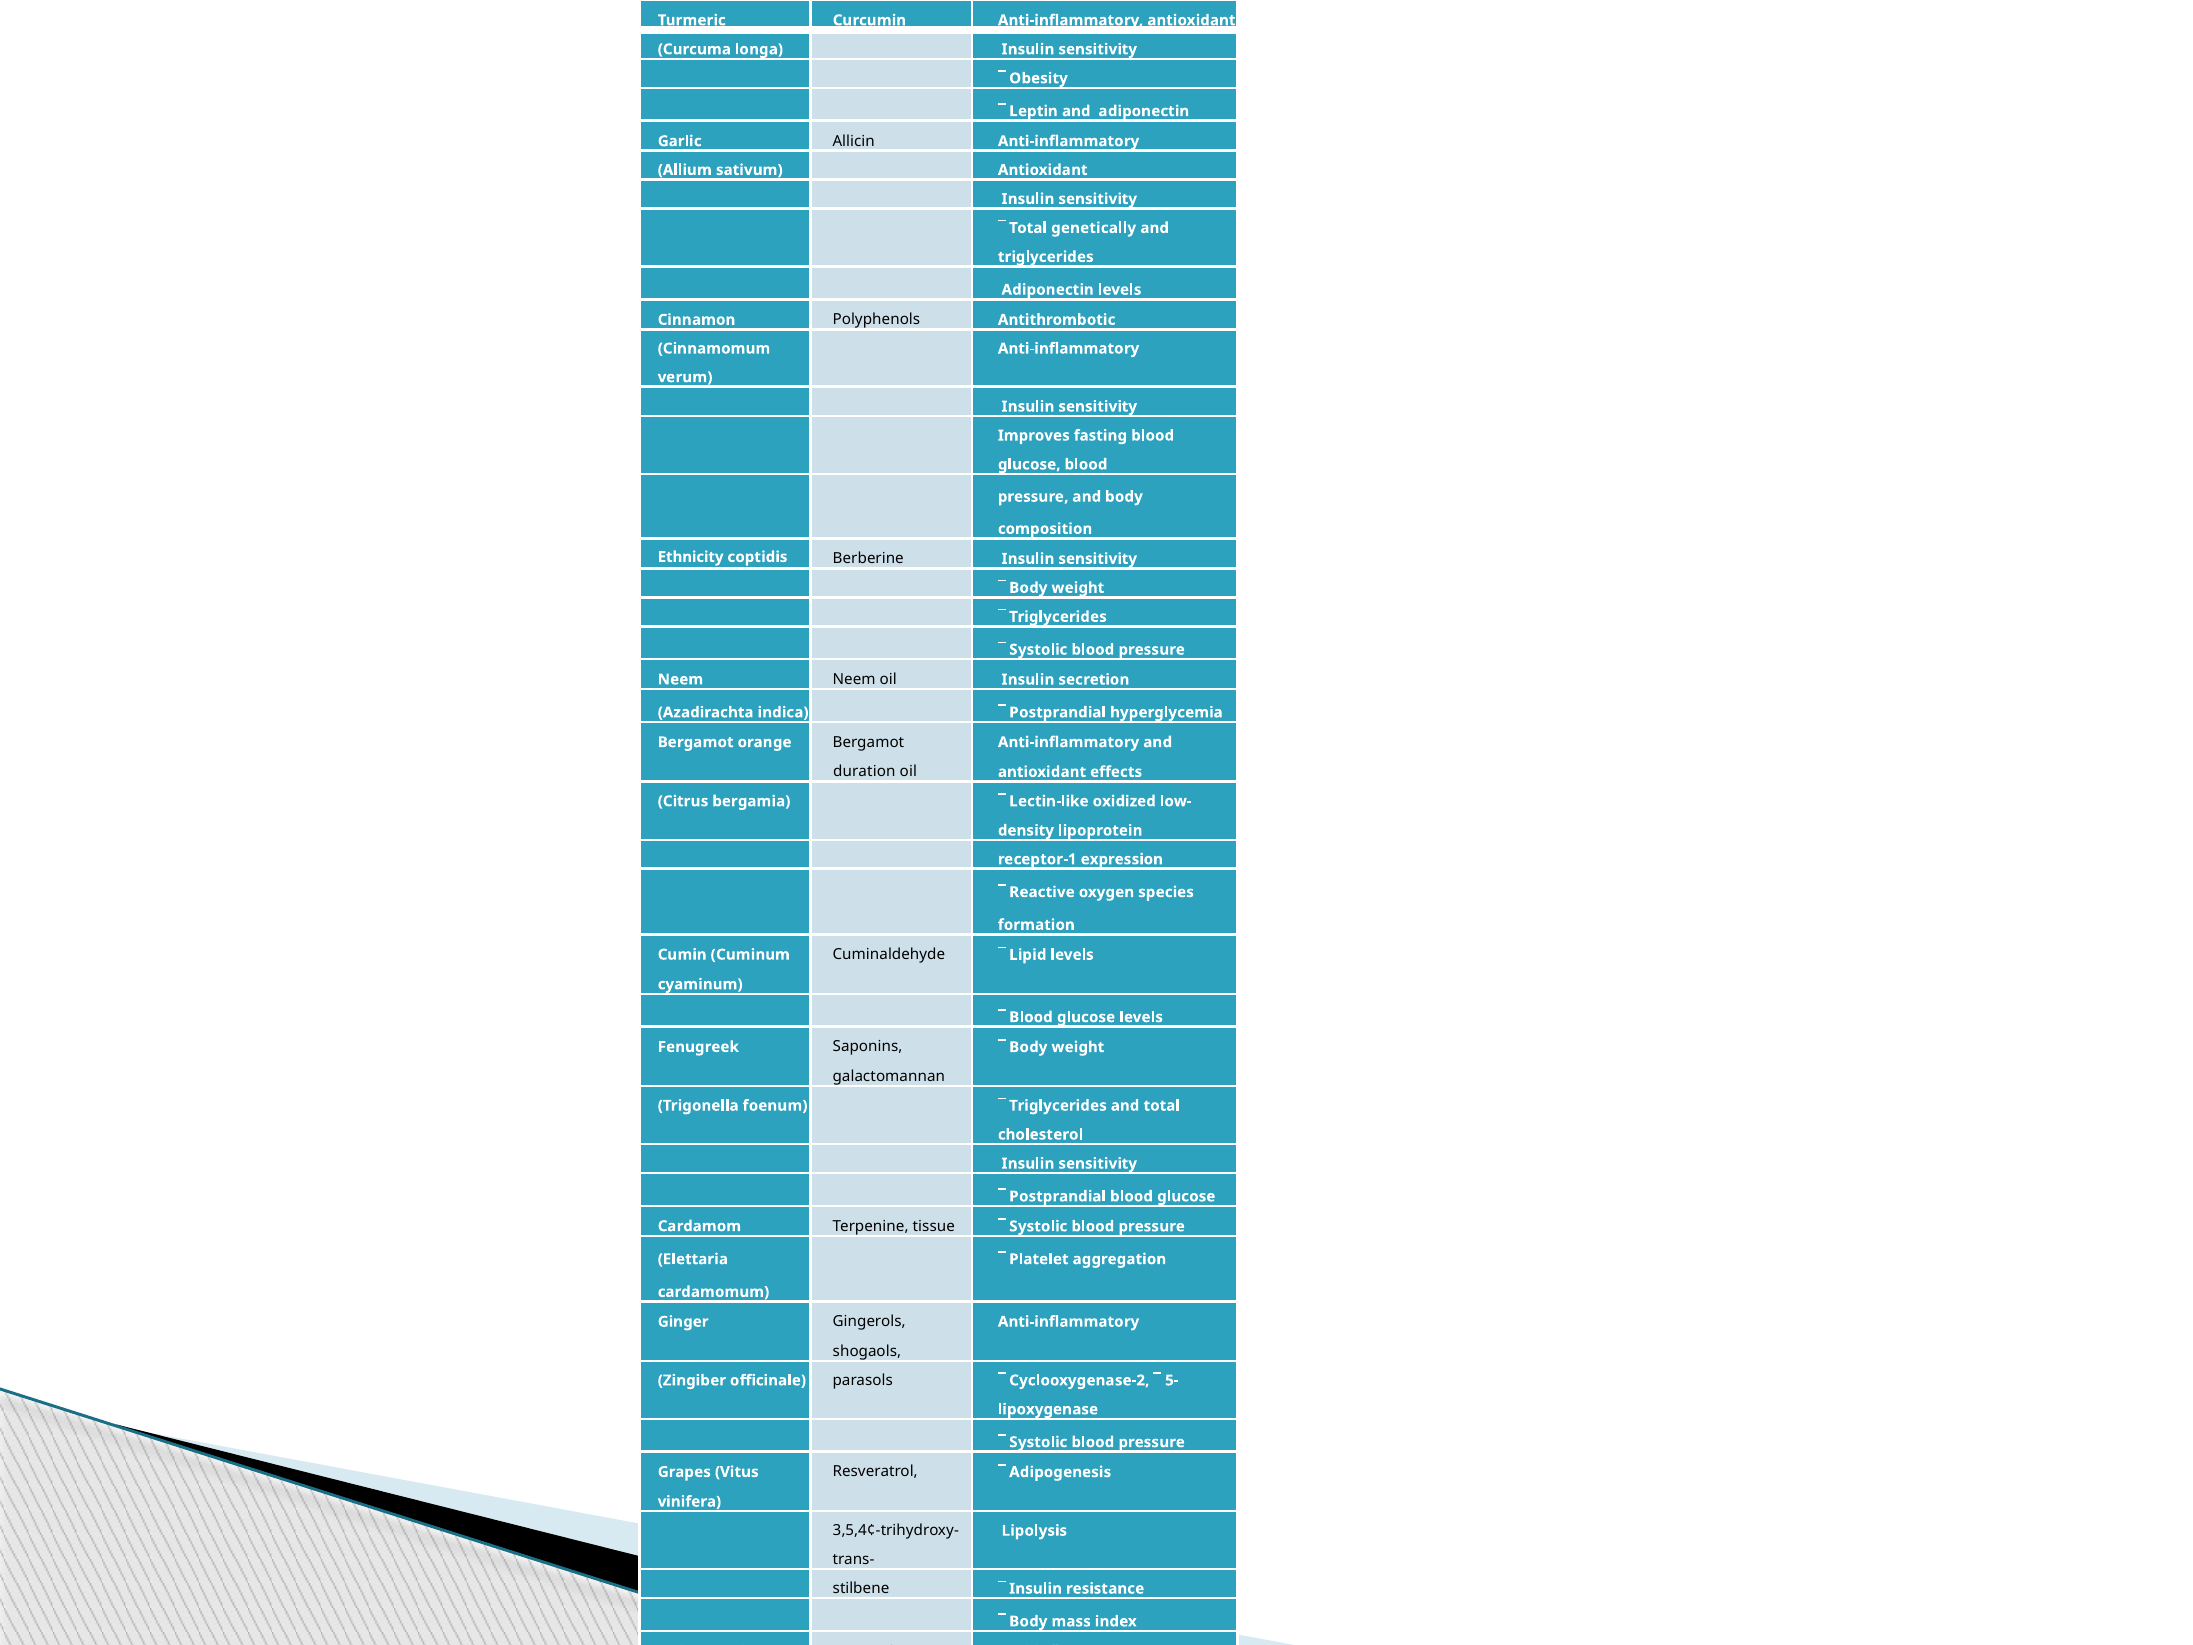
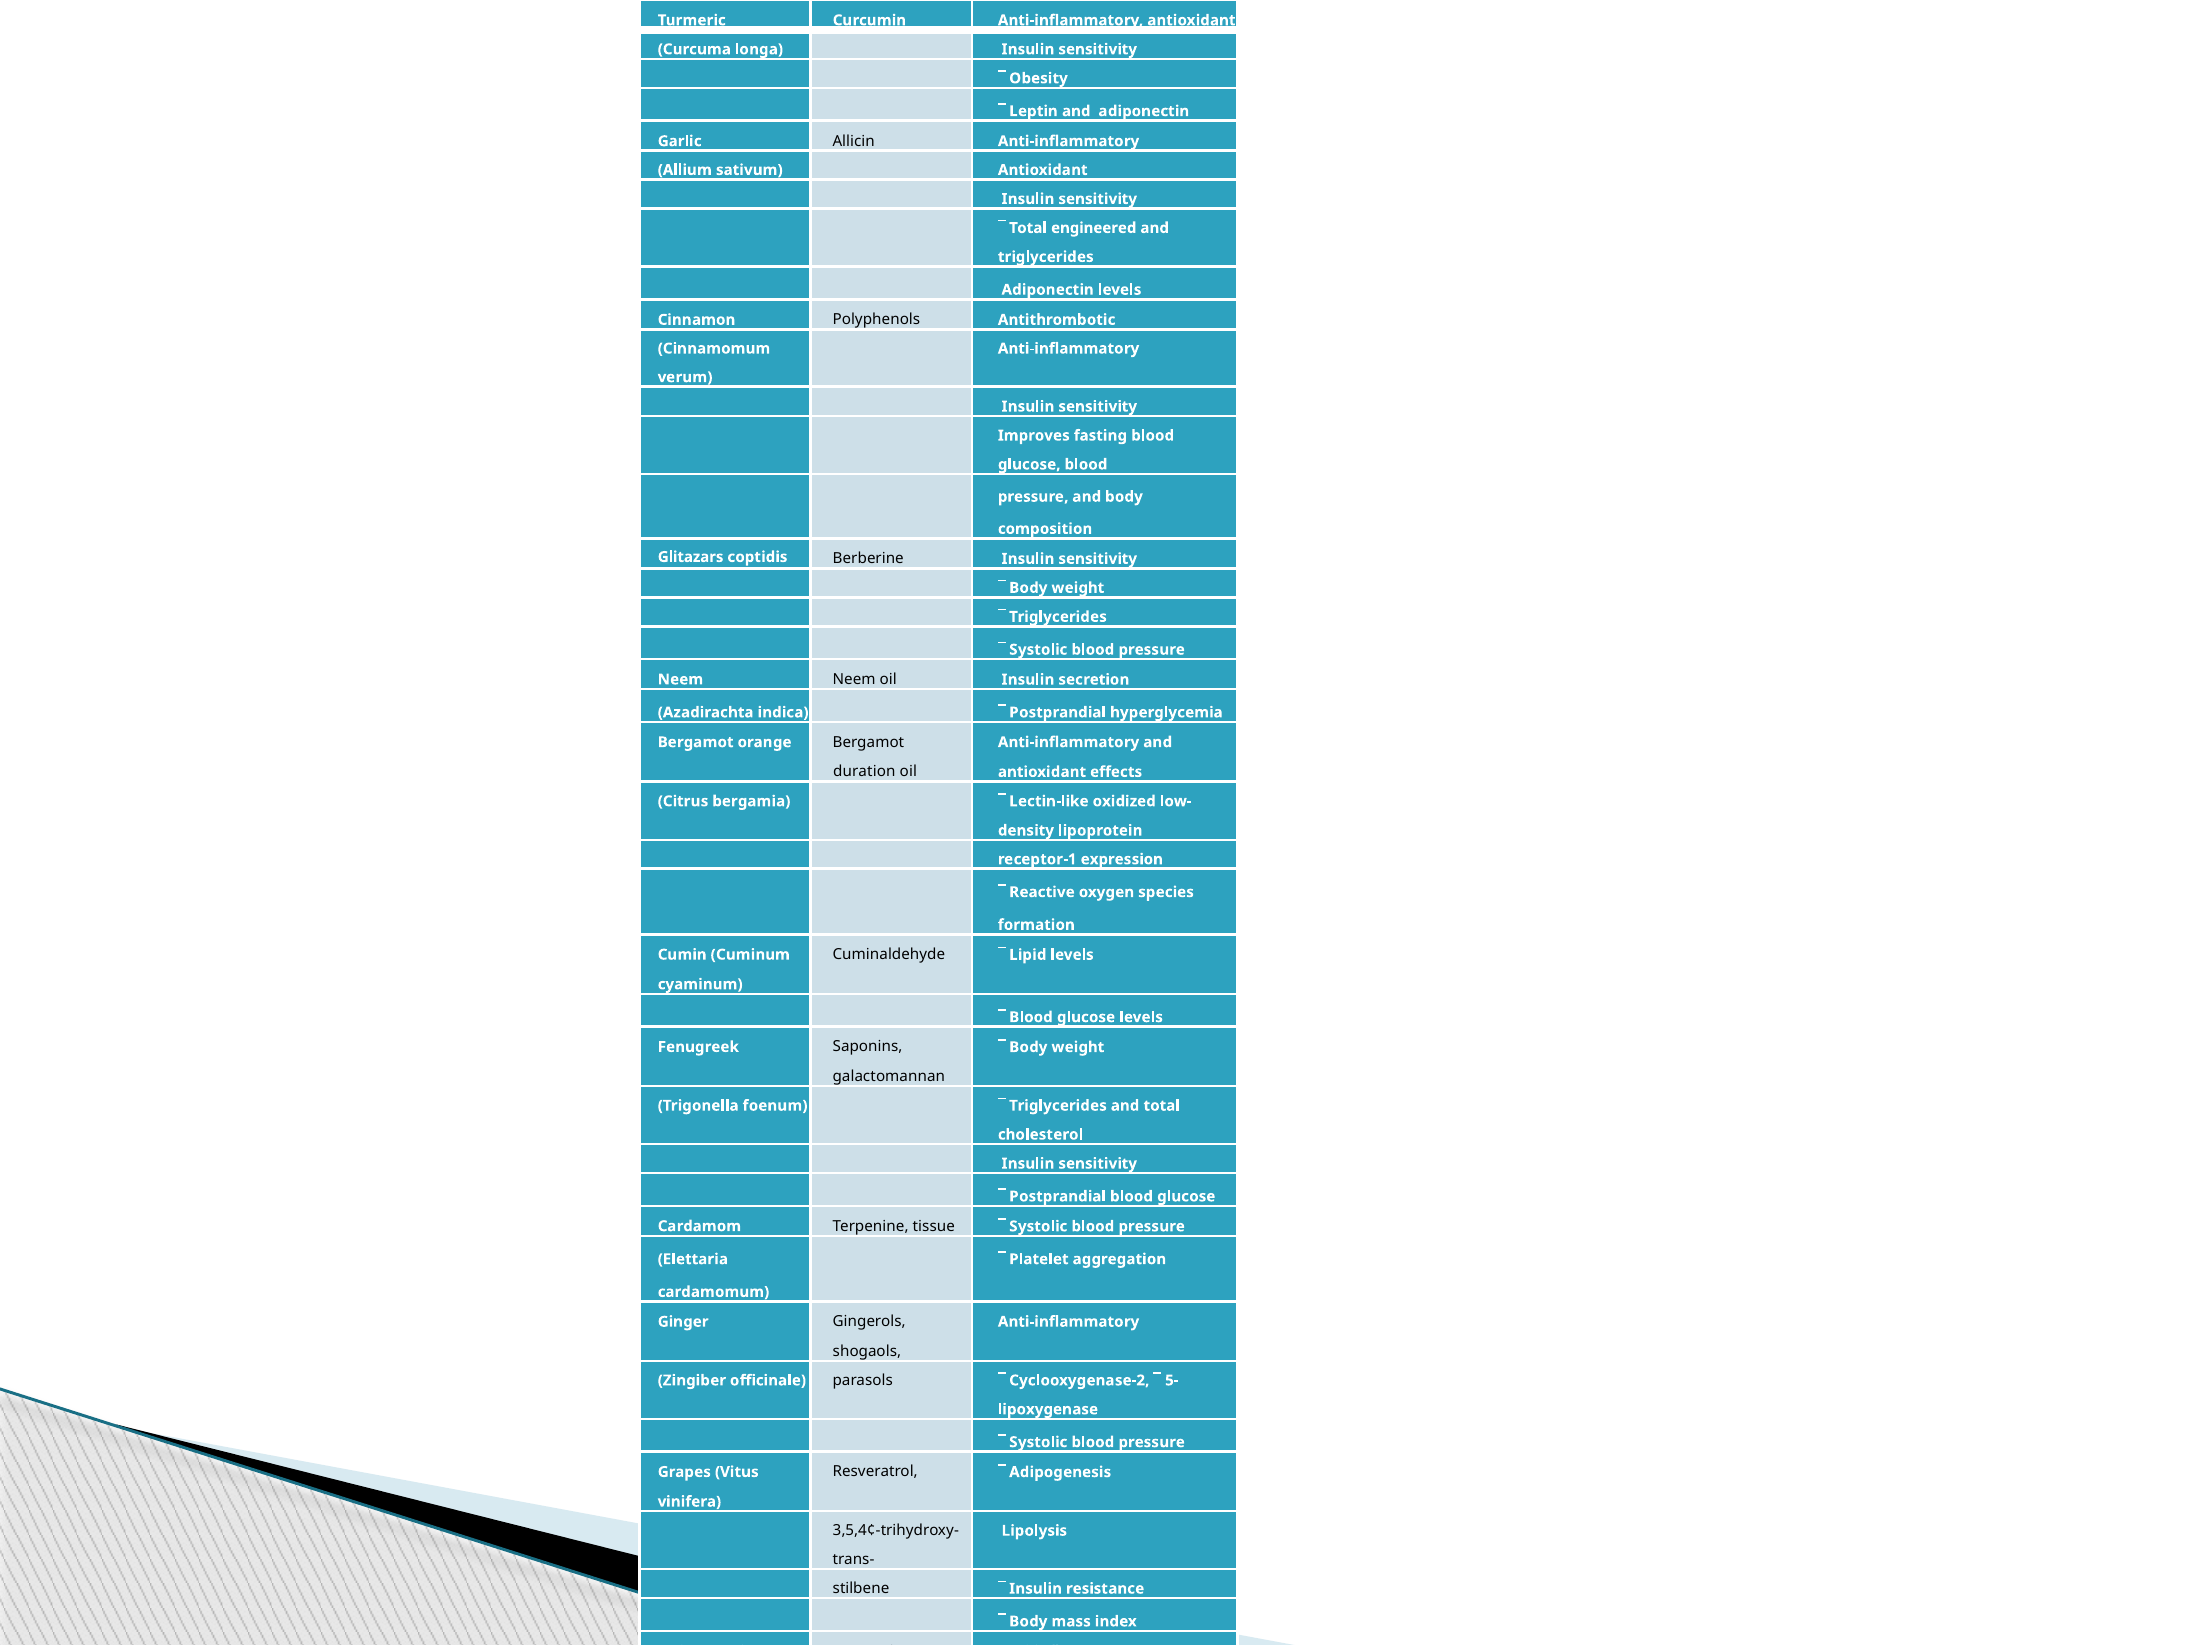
genetically: genetically -> engineered
Ethnicity: Ethnicity -> Glitazars
